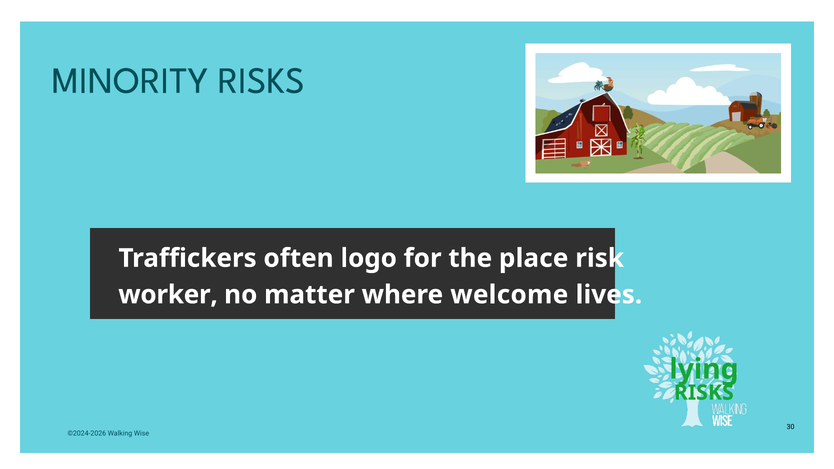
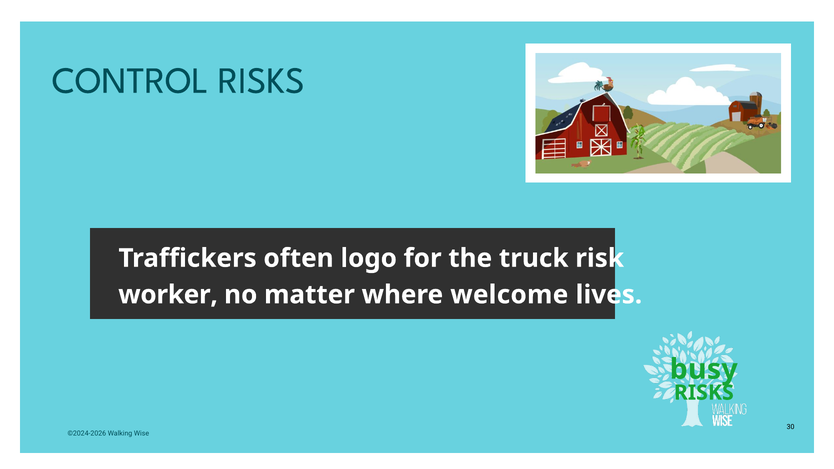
MINORITY: MINORITY -> CONTROL
place: place -> truck
lying: lying -> busy
